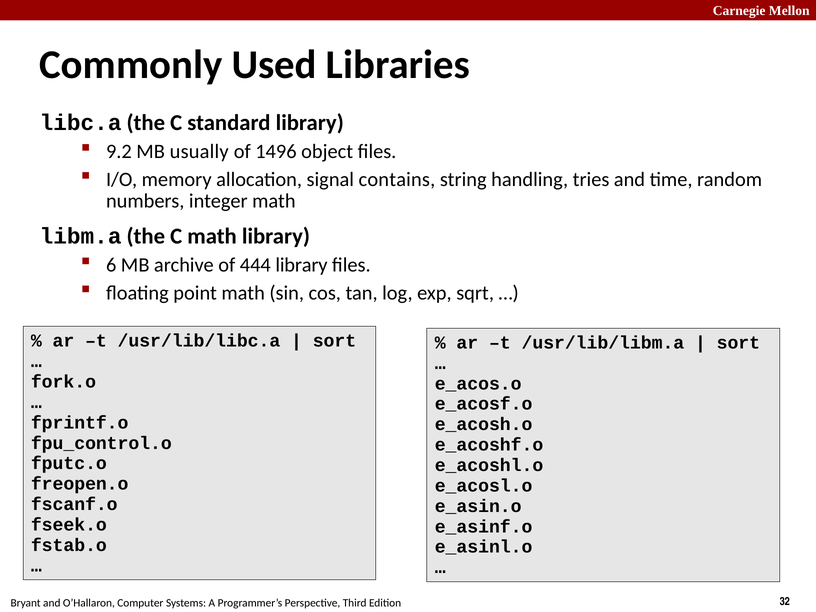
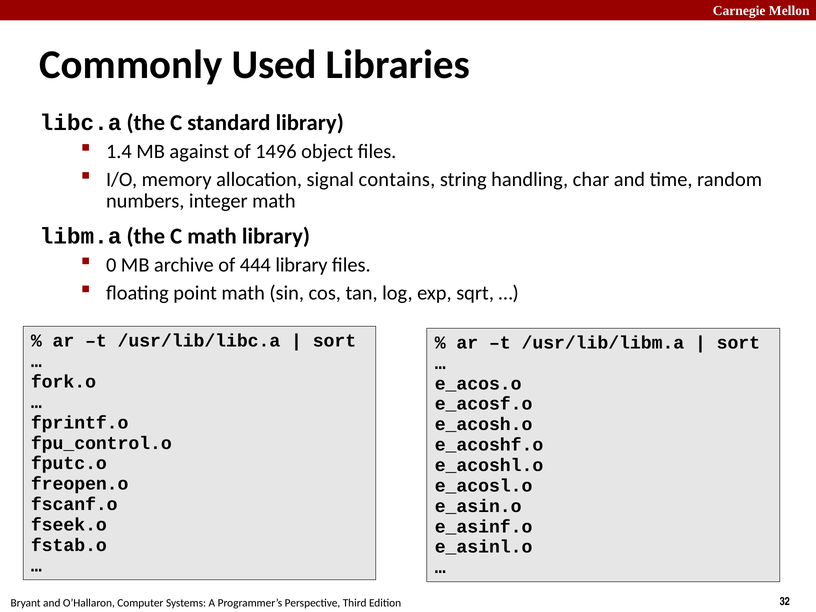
9.2: 9.2 -> 1.4
usually: usually -> against
tries: tries -> char
6: 6 -> 0
